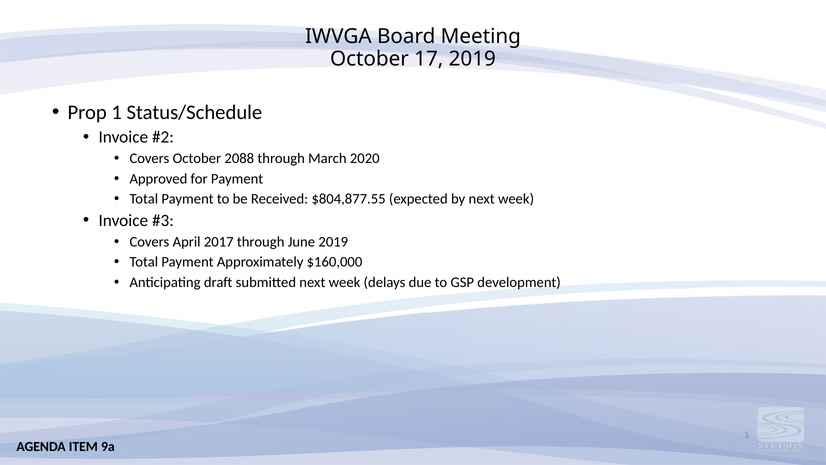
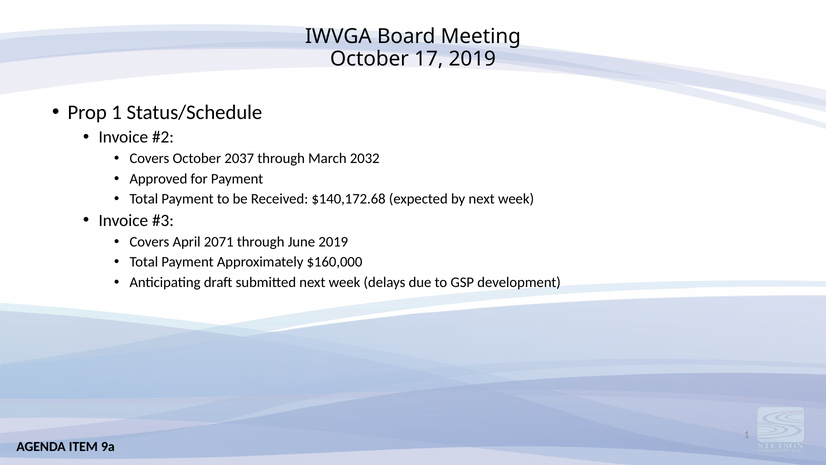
2088: 2088 -> 2037
2020: 2020 -> 2032
$804,877.55: $804,877.55 -> $140,172.68
2017: 2017 -> 2071
